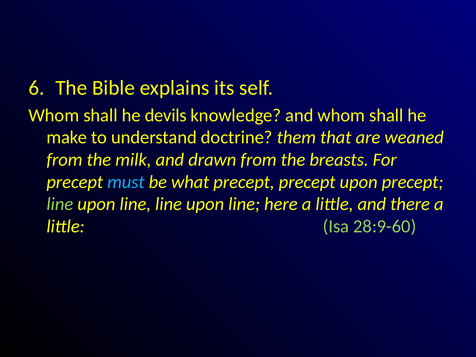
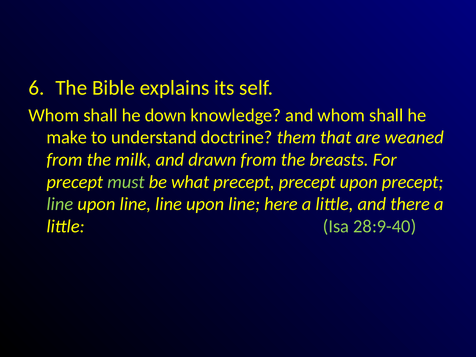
devils: devils -> down
must colour: light blue -> light green
28:9-60: 28:9-60 -> 28:9-40
